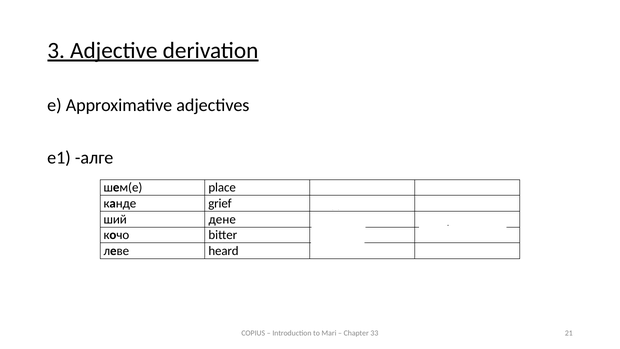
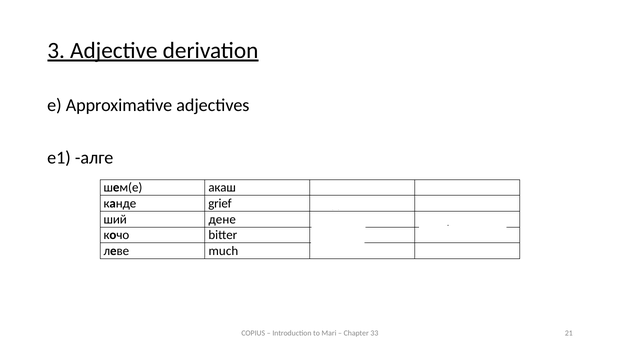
place: place -> акаш
heard: heard -> much
